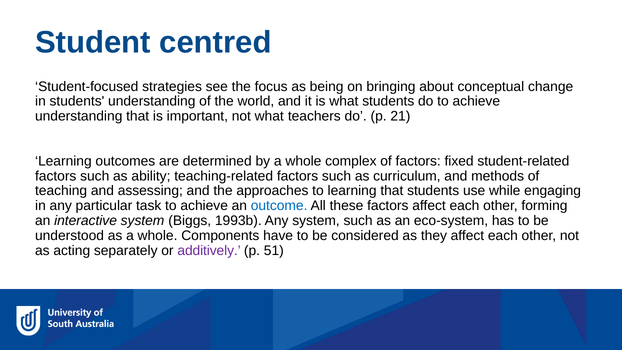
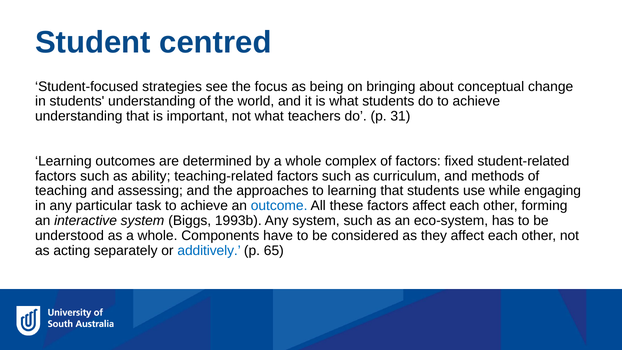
21: 21 -> 31
additively colour: purple -> blue
51: 51 -> 65
